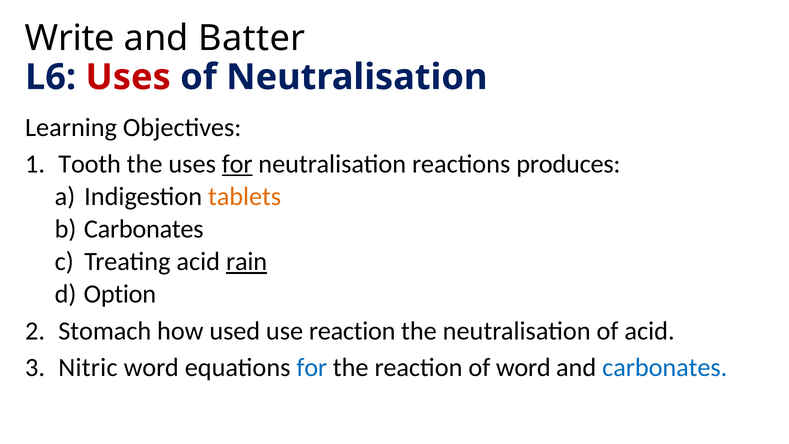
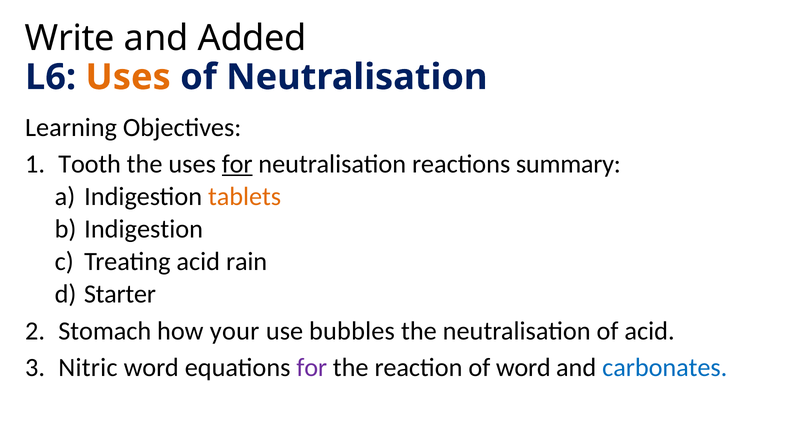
Batter: Batter -> Added
Uses at (128, 77) colour: red -> orange
produces: produces -> summary
Carbonates at (144, 229): Carbonates -> Indigestion
rain underline: present -> none
Option: Option -> Starter
used: used -> your
use reaction: reaction -> bubbles
for at (312, 367) colour: blue -> purple
